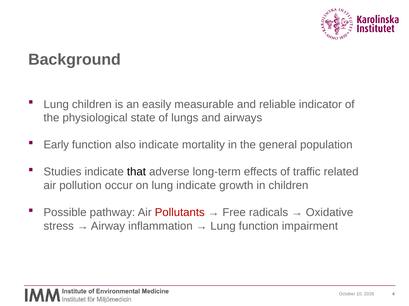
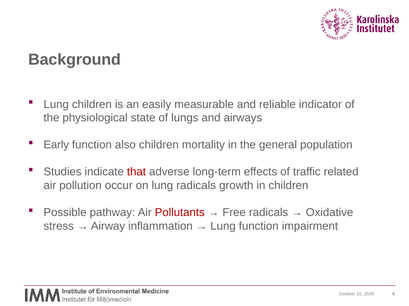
also indicate: indicate -> children
that colour: black -> red
lung indicate: indicate -> radicals
